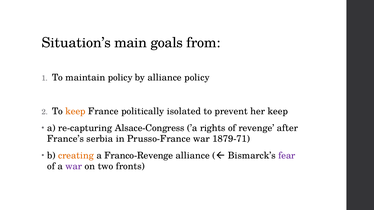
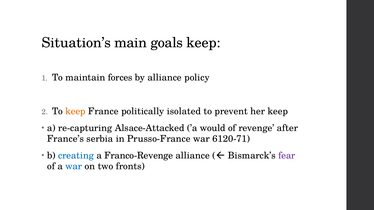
goals from: from -> keep
maintain policy: policy -> forces
Alsace-Congress: Alsace-Congress -> Alsace-Attacked
rights: rights -> would
1879-71: 1879-71 -> 6120-71
creating colour: orange -> blue
war at (74, 166) colour: purple -> blue
